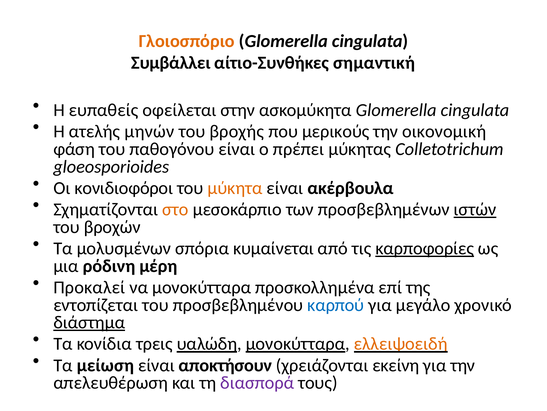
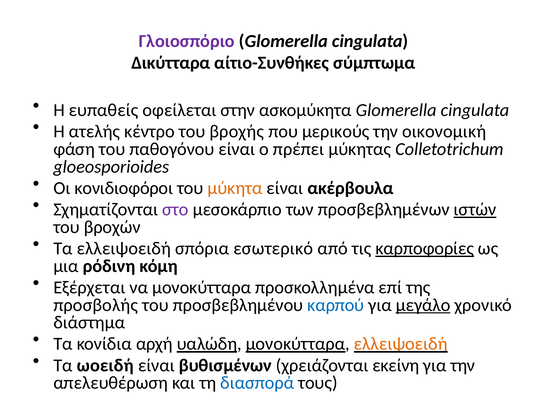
Γλοιοσπόριο colour: orange -> purple
Συμβάλλει: Συμβάλλει -> Δικύτταρα
σημαντική: σημαντική -> σύμπτωμα
μηνών: μηνών -> κέντρο
στο colour: orange -> purple
Τα μολυσμένων: μολυσμένων -> ελλειψοειδή
κυμαίνεται: κυμαίνεται -> εσωτερικό
μέρη: μέρη -> κόμη
Προκαλεί: Προκαλεί -> Εξέρχεται
εντοπίζεται: εντοπίζεται -> προσβολής
μεγάλο underline: none -> present
διάστημα underline: present -> none
τρεις: τρεις -> αρχή
μείωση: μείωση -> ωοειδή
αποκτήσουν: αποκτήσουν -> βυθισμένων
διασπορά colour: purple -> blue
